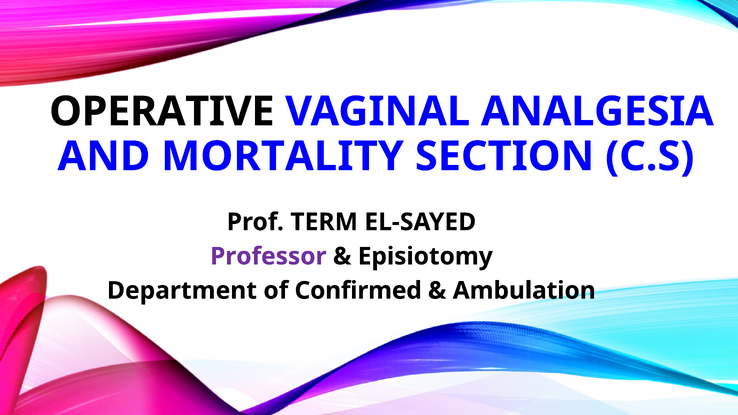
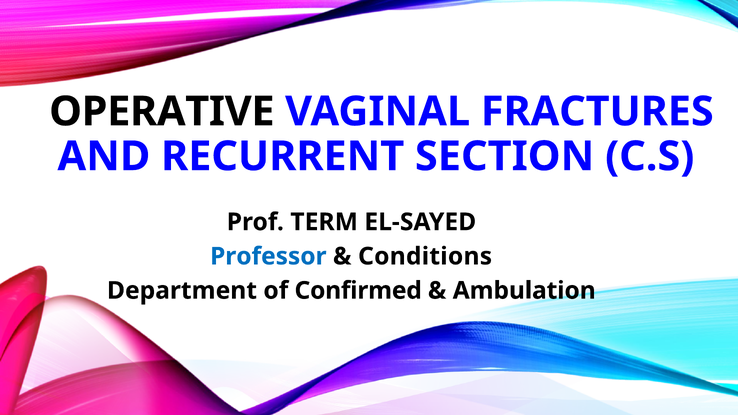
ANALGESIA: ANALGESIA -> FRACTURES
MORTALITY: MORTALITY -> RECURRENT
Professor colour: purple -> blue
Episiotomy: Episiotomy -> Conditions
